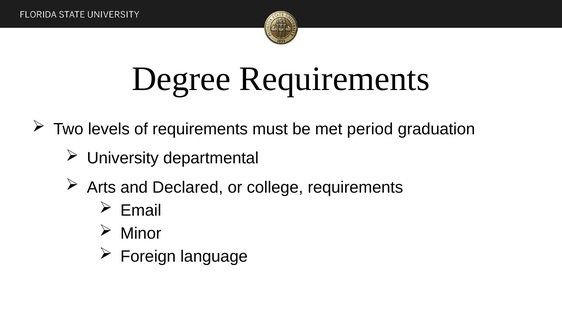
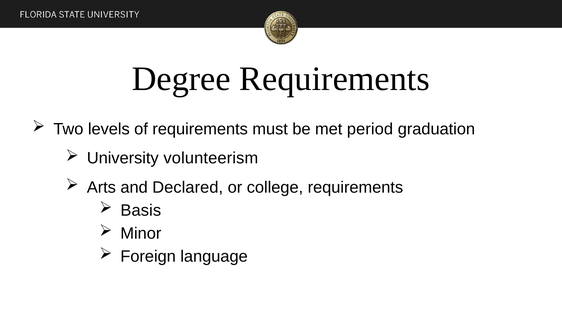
departmental: departmental -> volunteerism
Email: Email -> Basis
